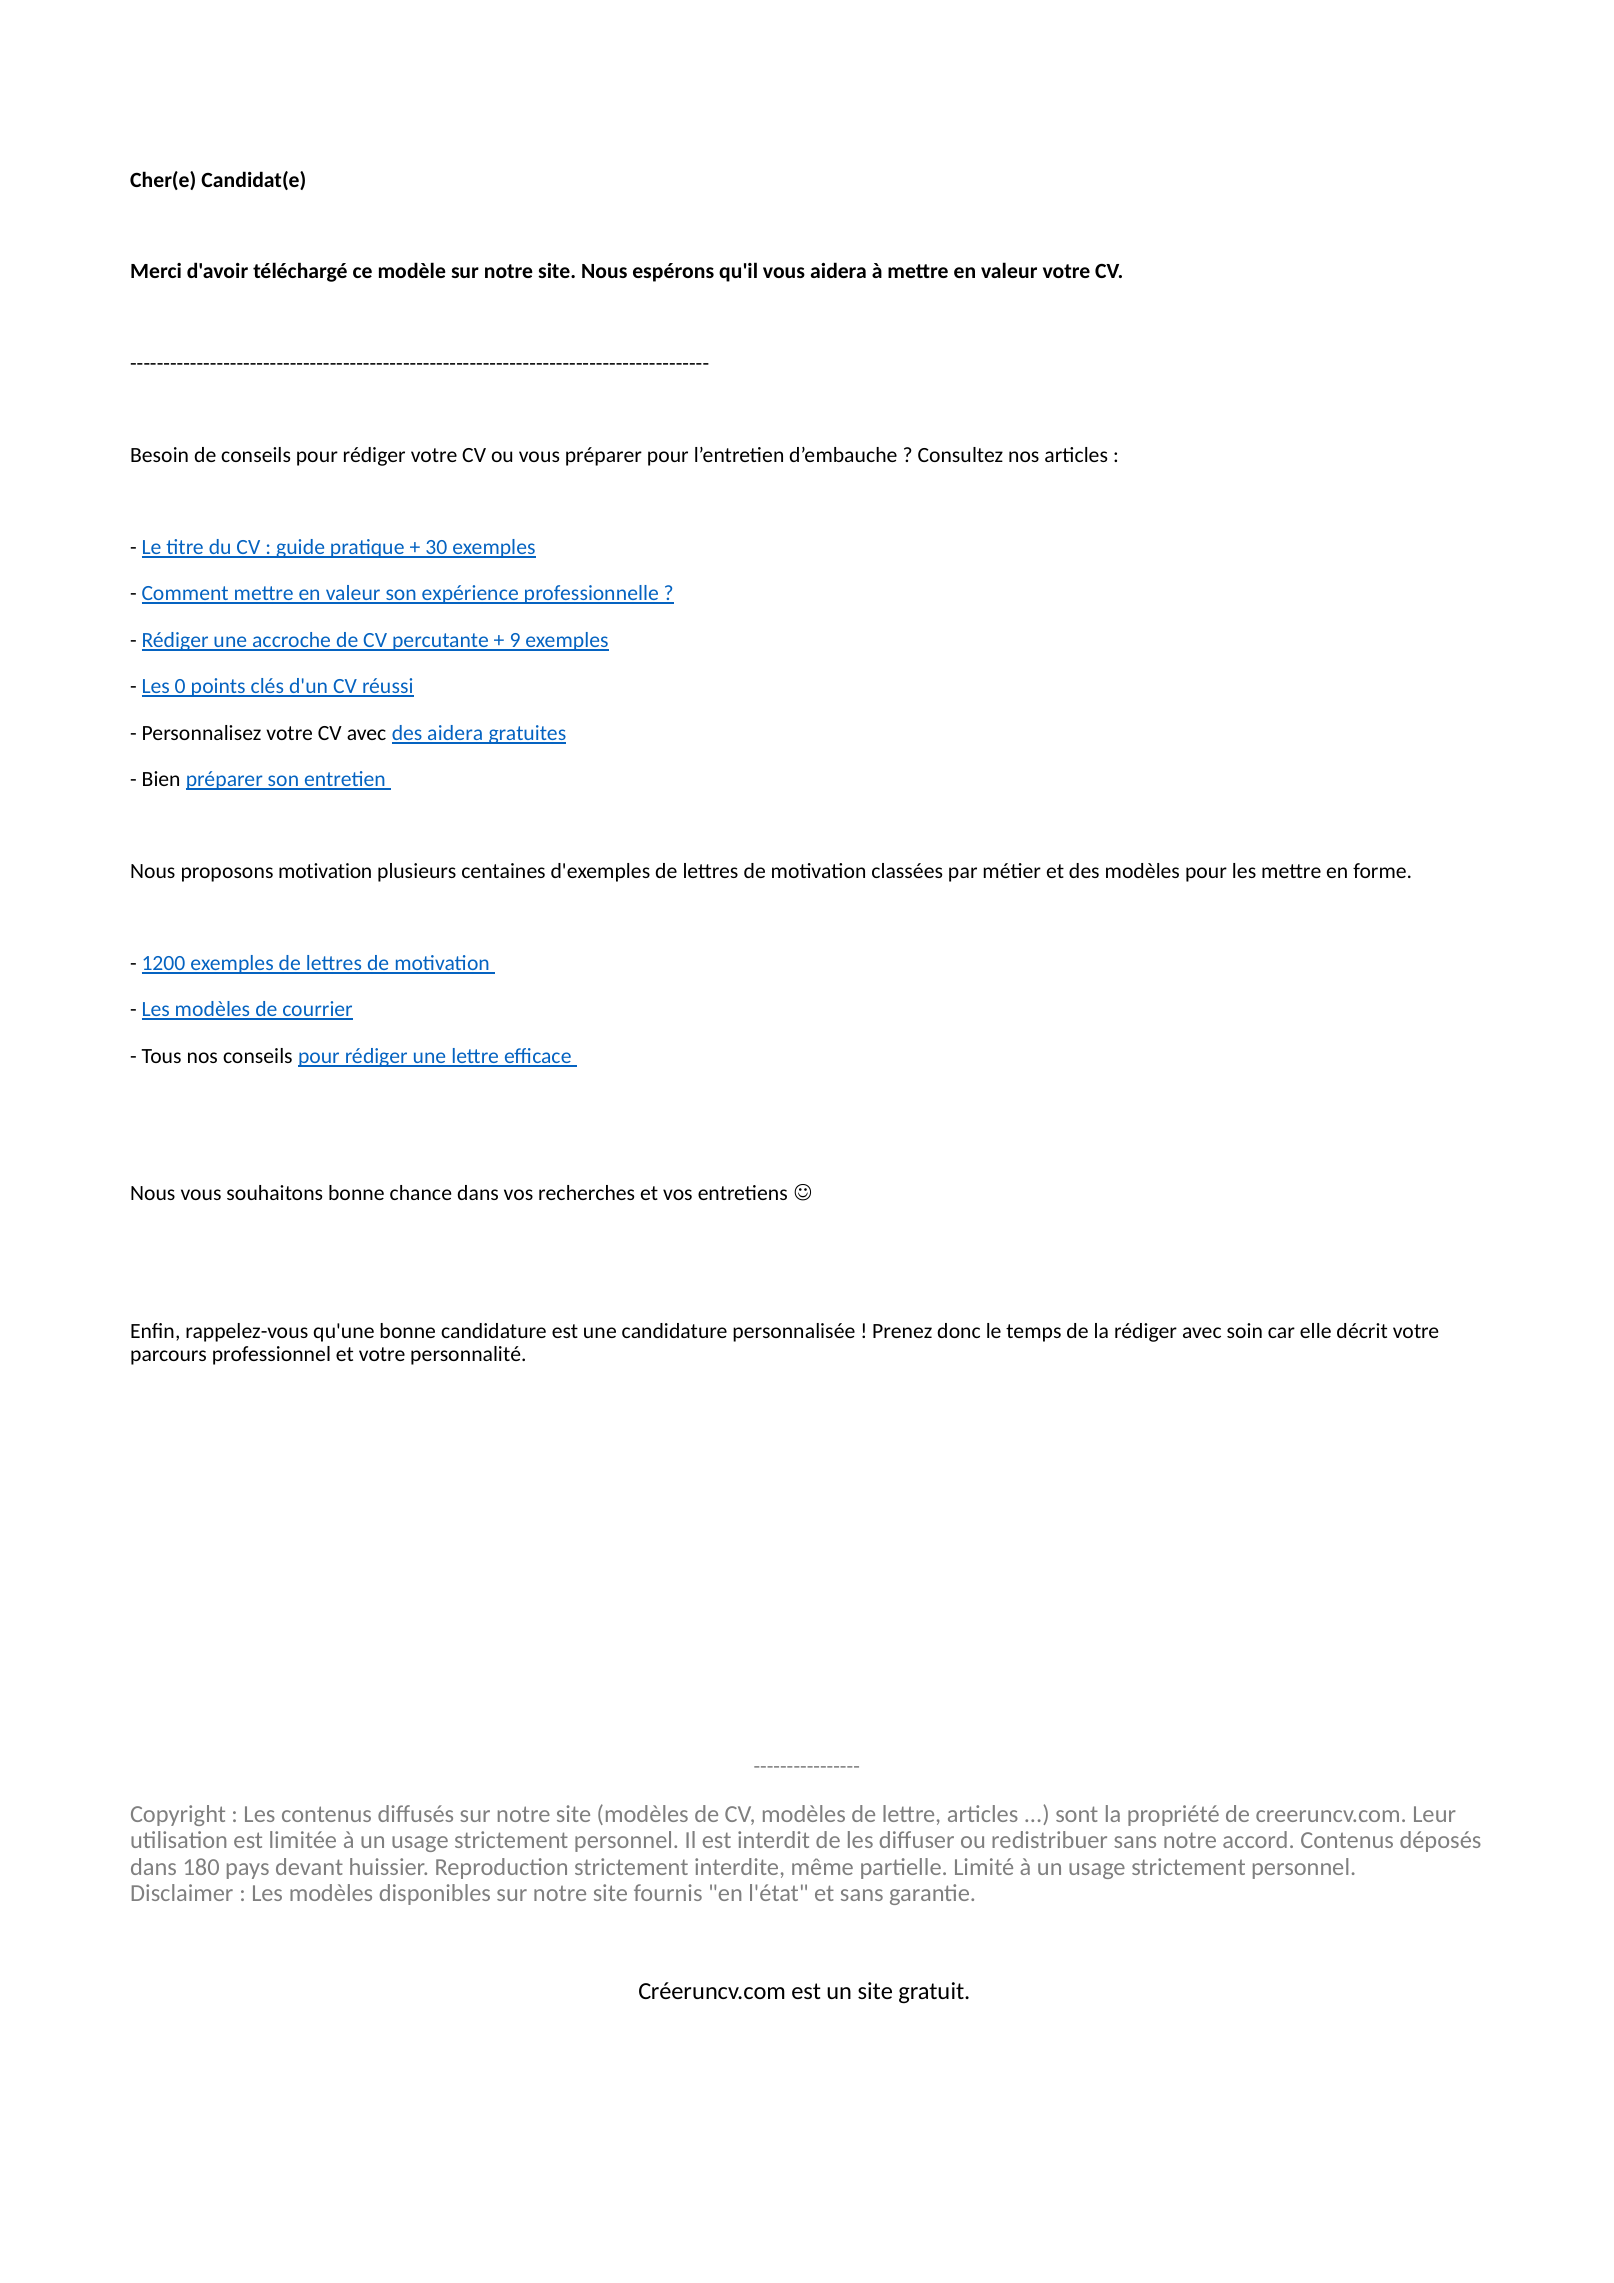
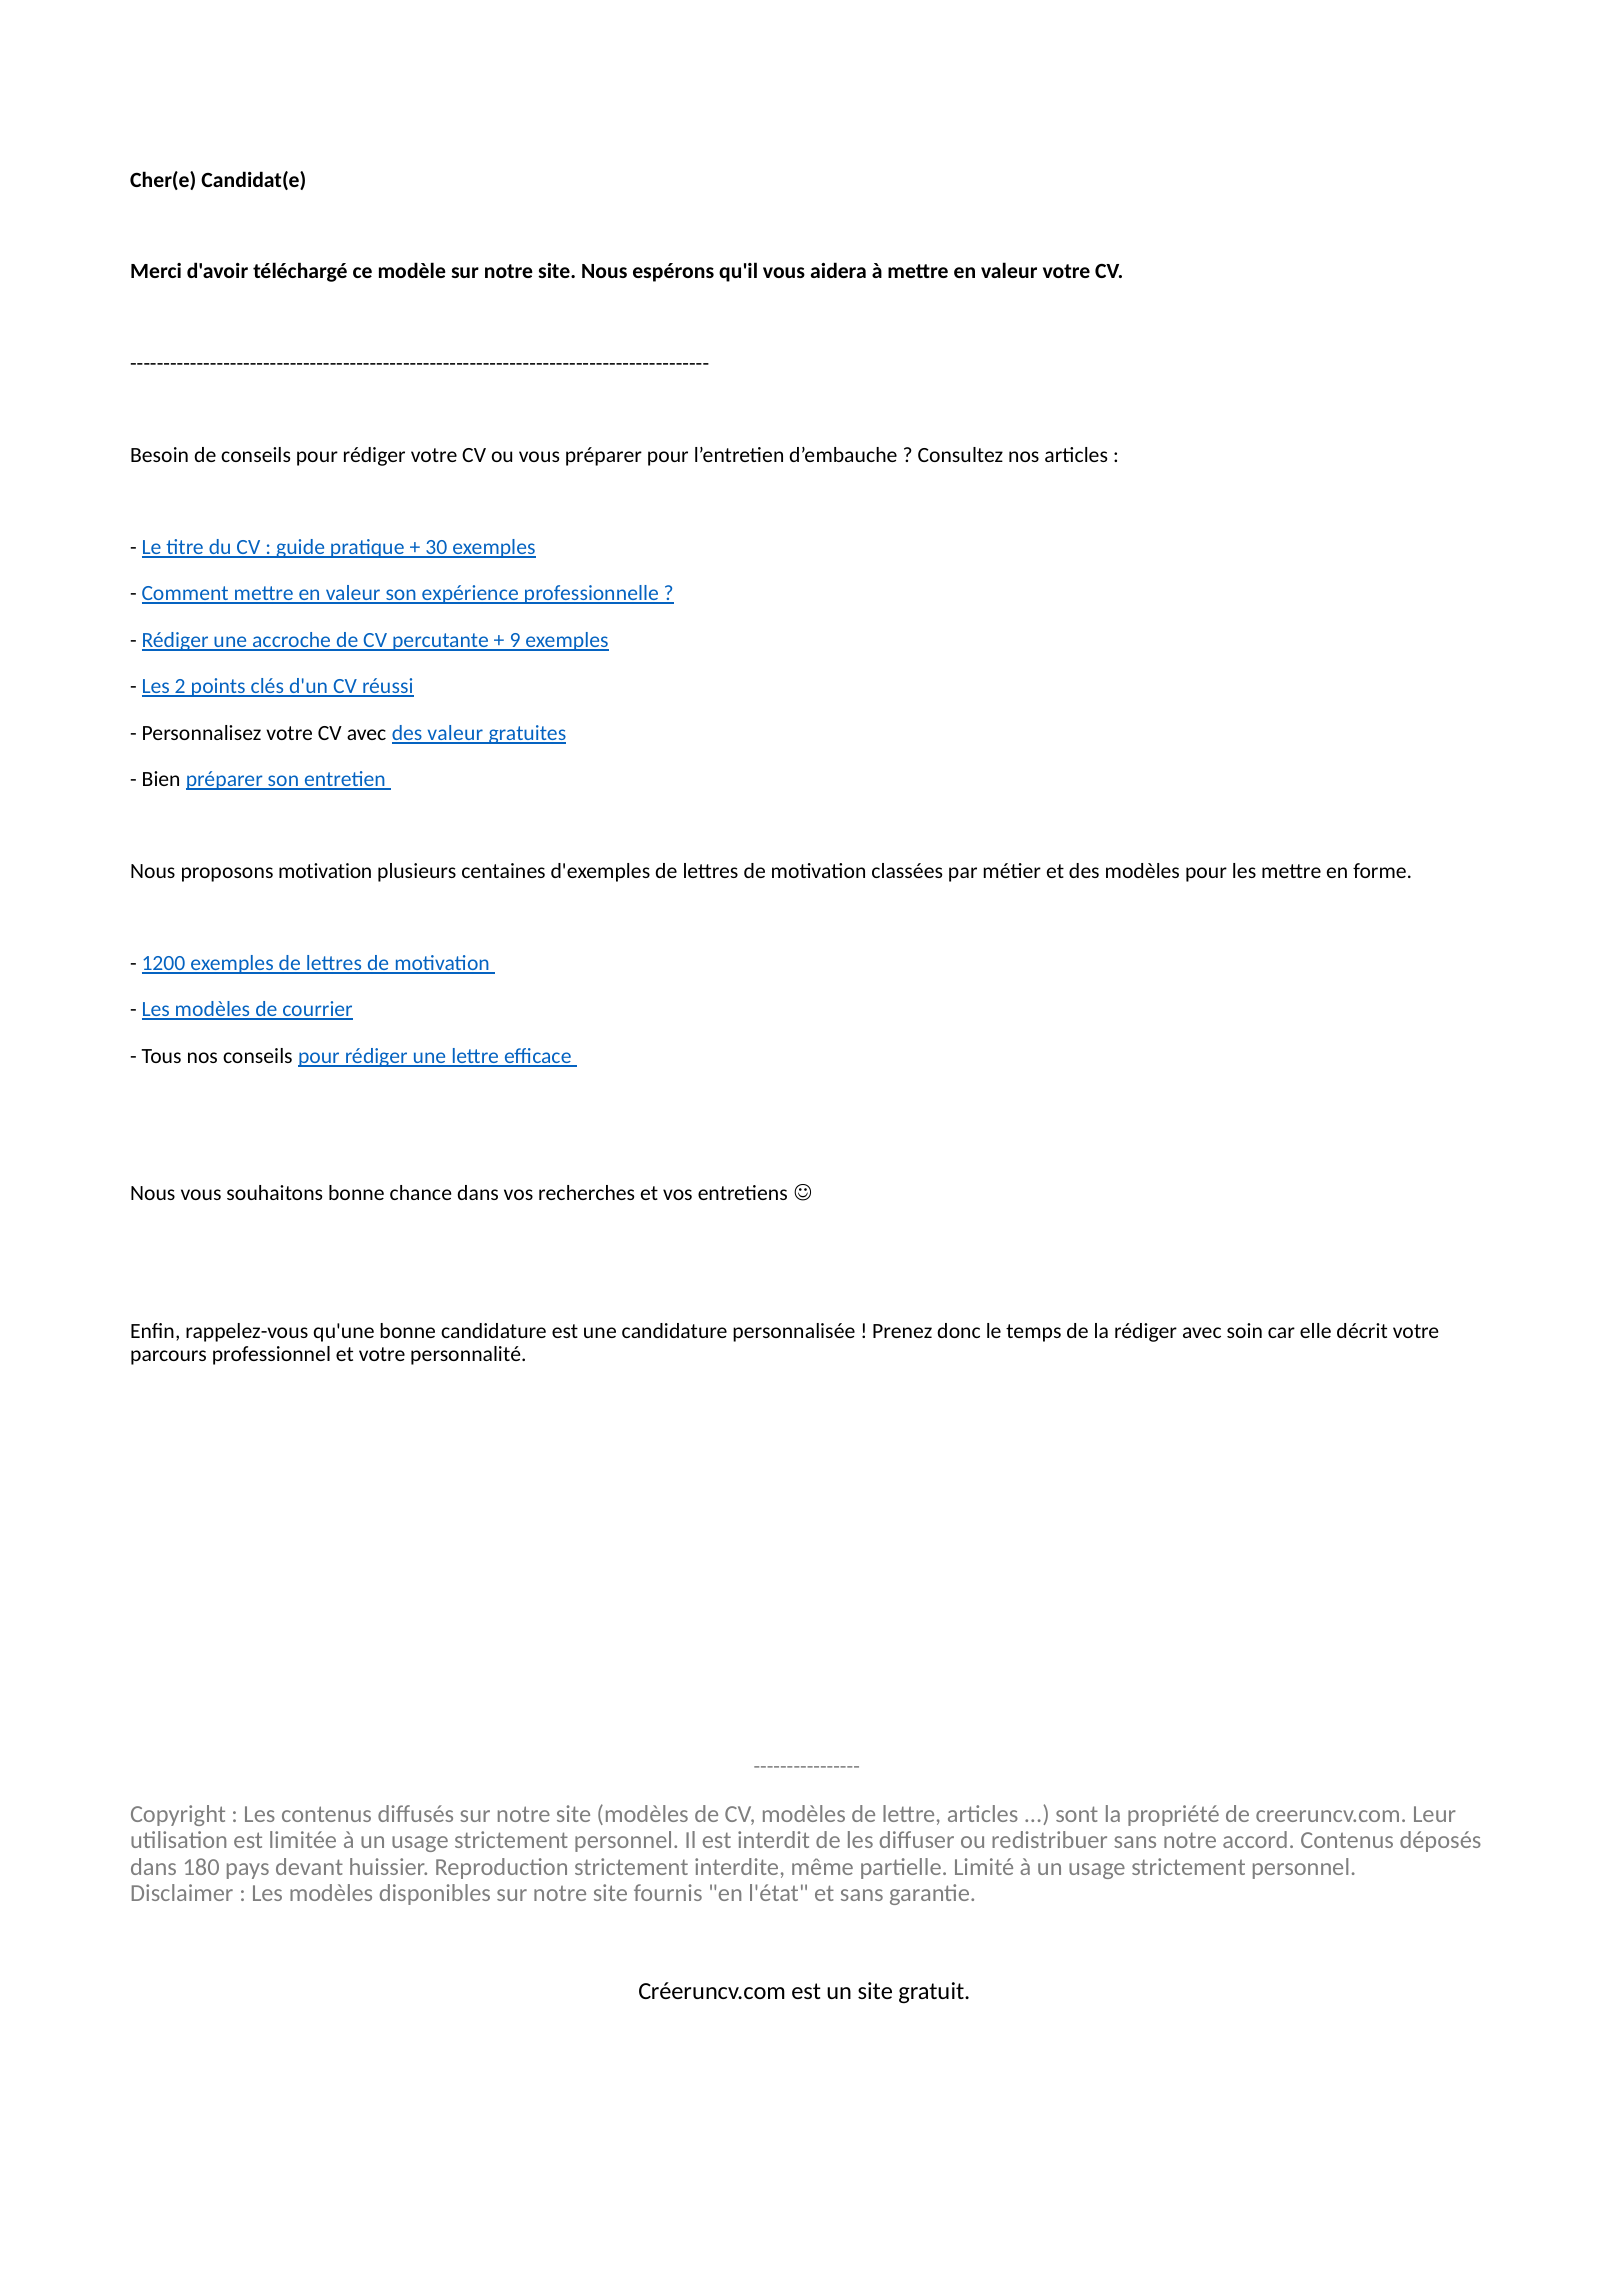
0: 0 -> 2
des aidera: aidera -> valeur
